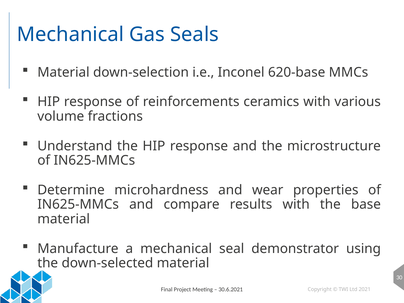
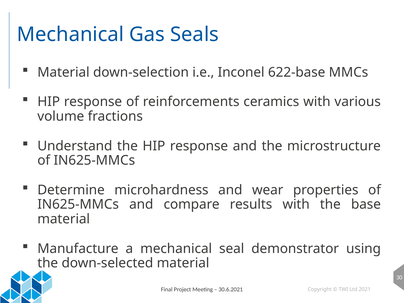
620-base: 620-base -> 622-base
